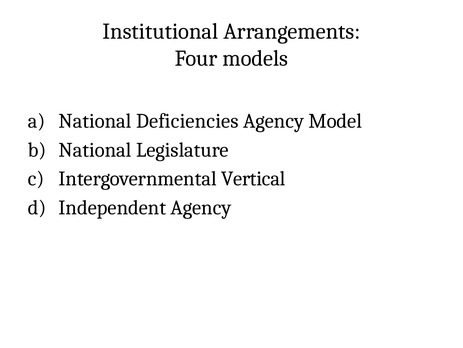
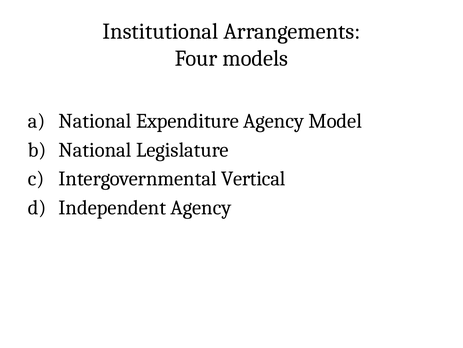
Deficiencies: Deficiencies -> Expenditure
